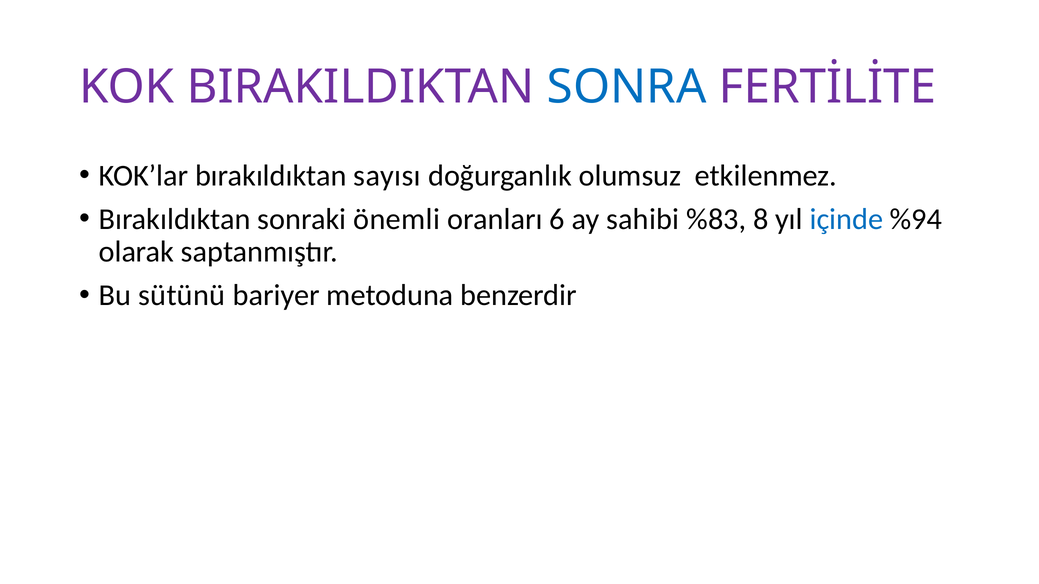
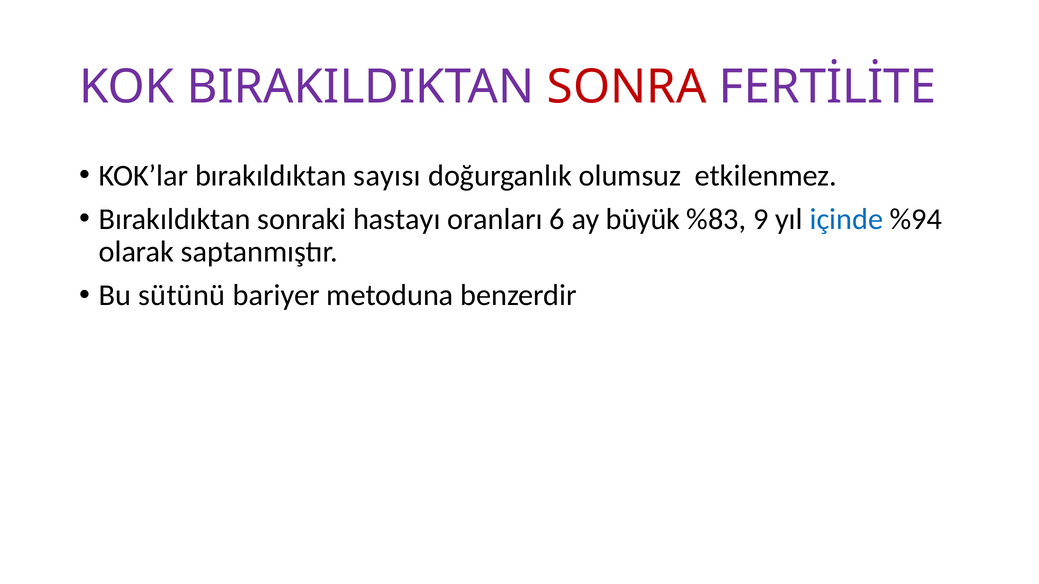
SONRA colour: blue -> red
önemli: önemli -> hastayı
sahibi: sahibi -> büyük
8: 8 -> 9
